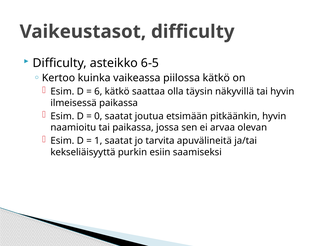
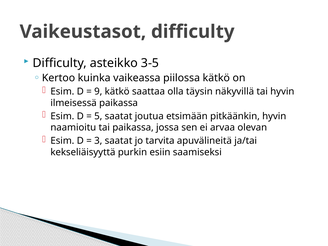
6-5: 6-5 -> 3-5
6: 6 -> 9
0: 0 -> 5
1: 1 -> 3
